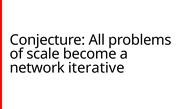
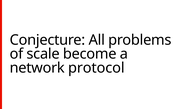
iterative: iterative -> protocol
